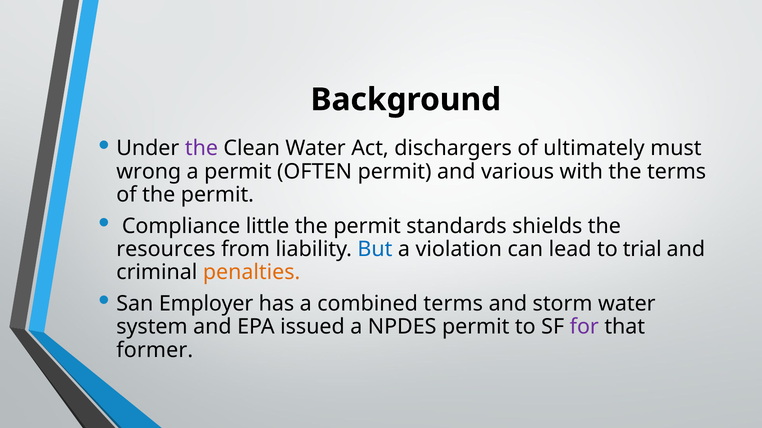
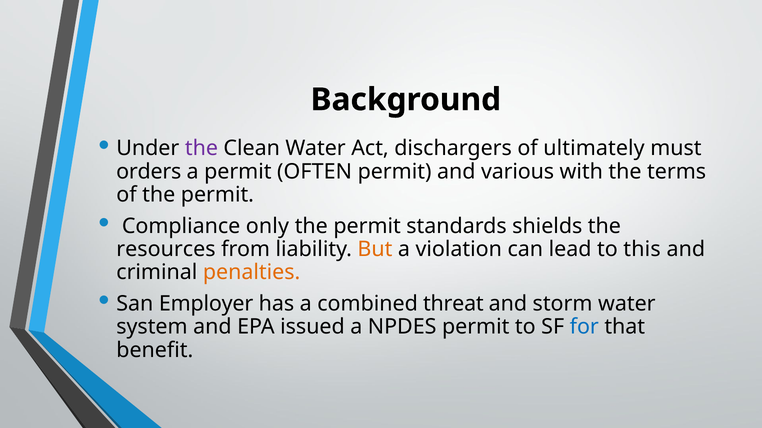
wrong: wrong -> orders
little: little -> only
But colour: blue -> orange
trial: trial -> this
combined terms: terms -> threat
for colour: purple -> blue
former: former -> benefit
